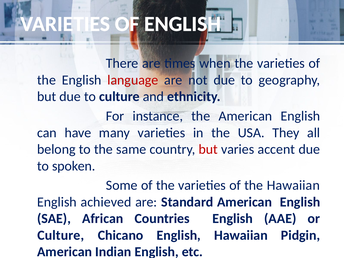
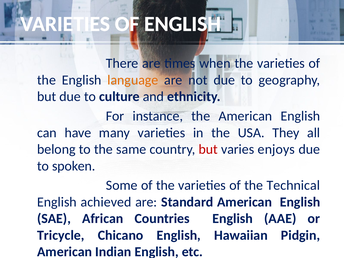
language colour: red -> orange
accent: accent -> enjoys
the Hawaiian: Hawaiian -> Technical
Culture at (61, 235): Culture -> Tricycle
